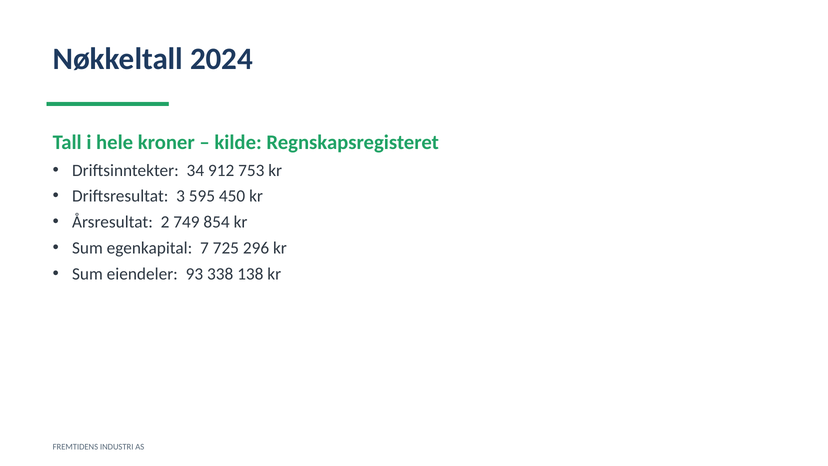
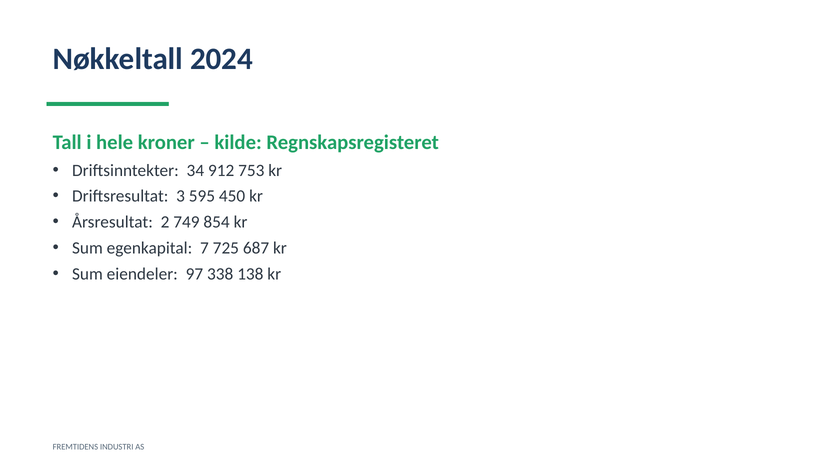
296: 296 -> 687
93: 93 -> 97
